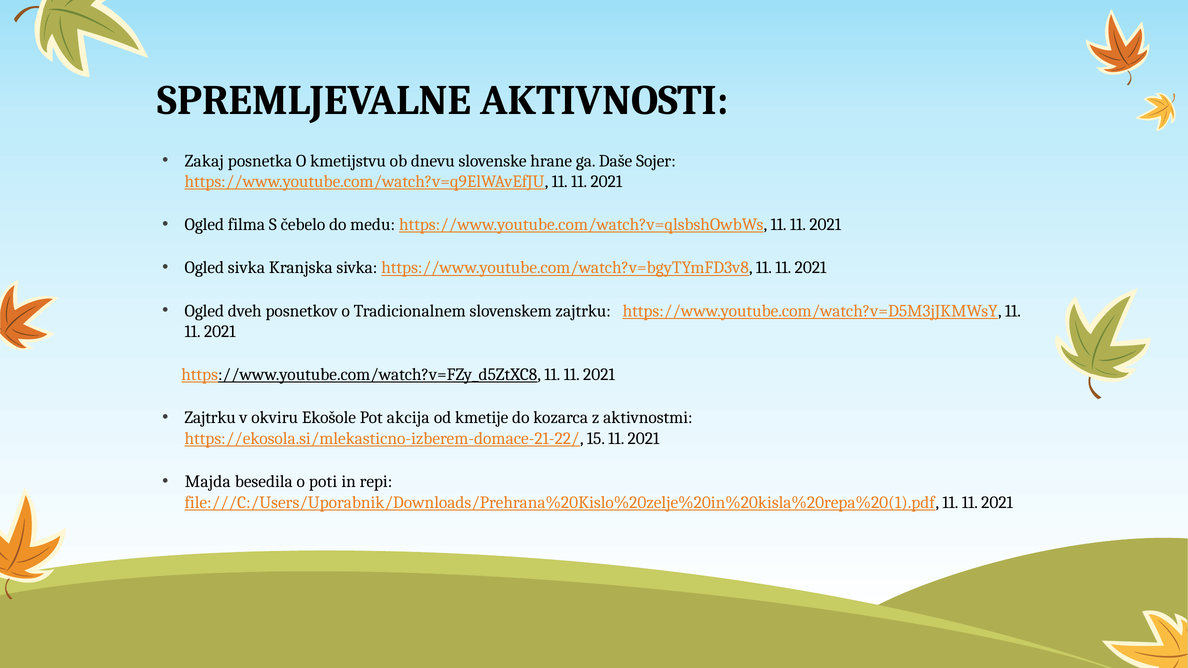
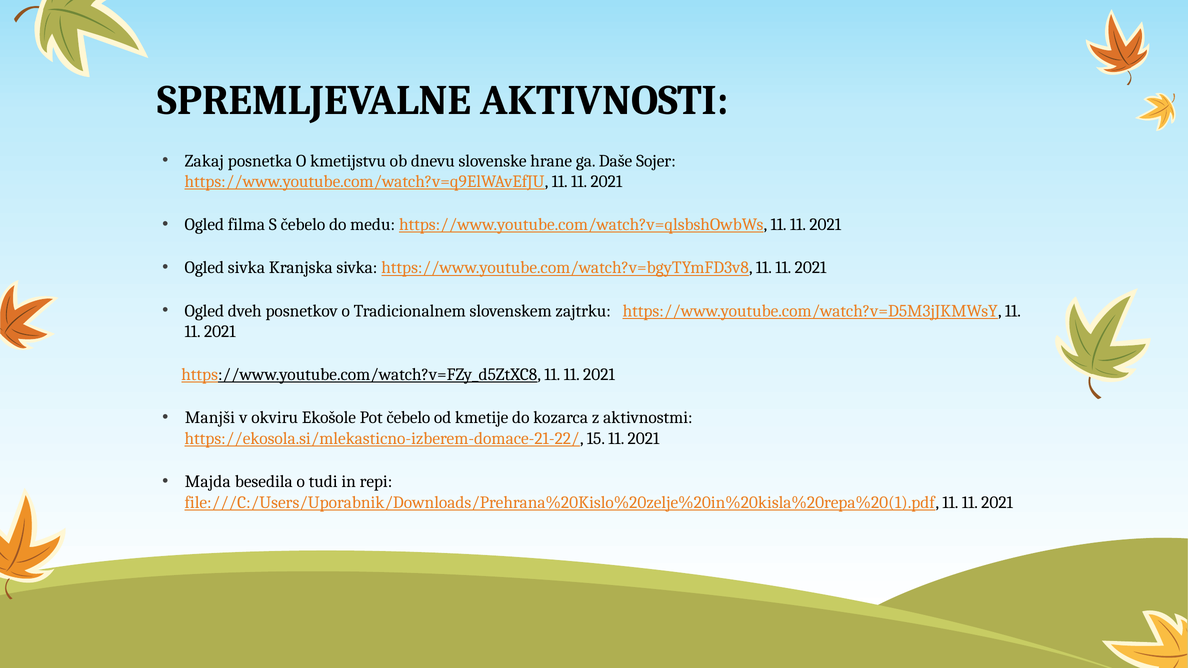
Zajtrku at (210, 418): Zajtrku -> Manjši
Pot akcija: akcija -> čebelo
poti: poti -> tudi
